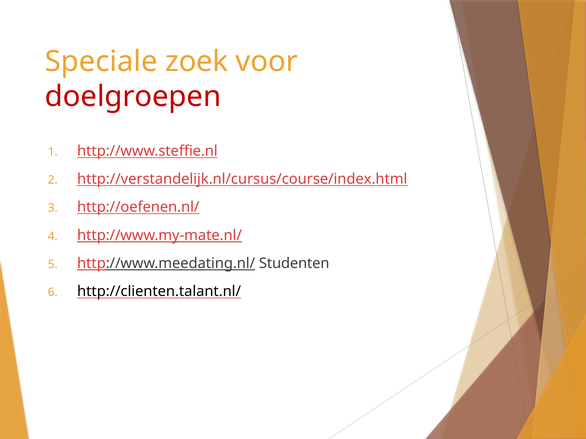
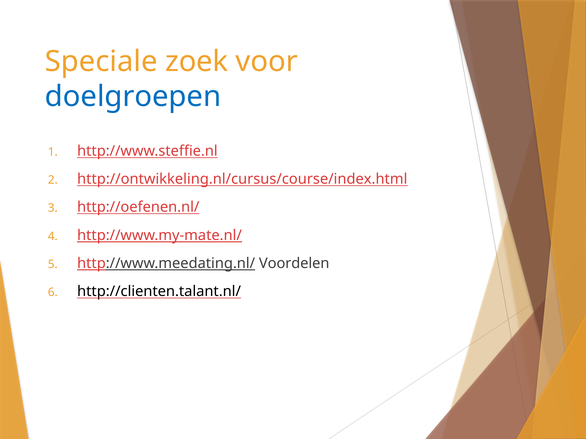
doelgroepen colour: red -> blue
http://verstandelijk.nl/cursus/course/index.html: http://verstandelijk.nl/cursus/course/index.html -> http://ontwikkeling.nl/cursus/course/index.html
Studenten: Studenten -> Voordelen
